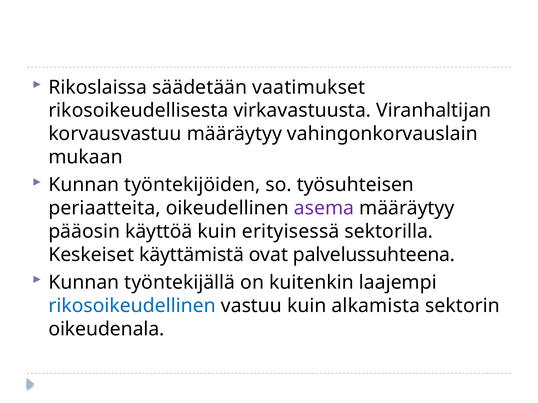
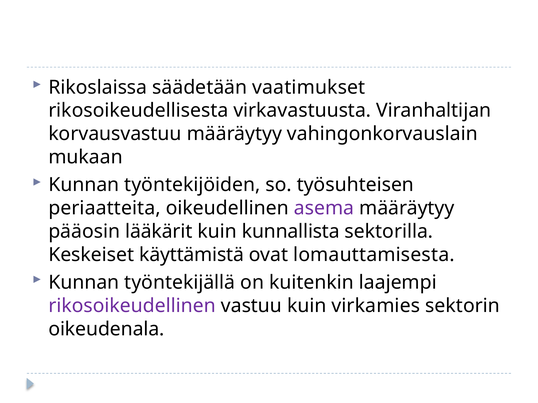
käyttöä: käyttöä -> lääkärit
erityisessä: erityisessä -> kunnallista
palvelussuhteena: palvelussuhteena -> lomauttamisesta
rikosoikeudellinen colour: blue -> purple
alkamista: alkamista -> virkamies
